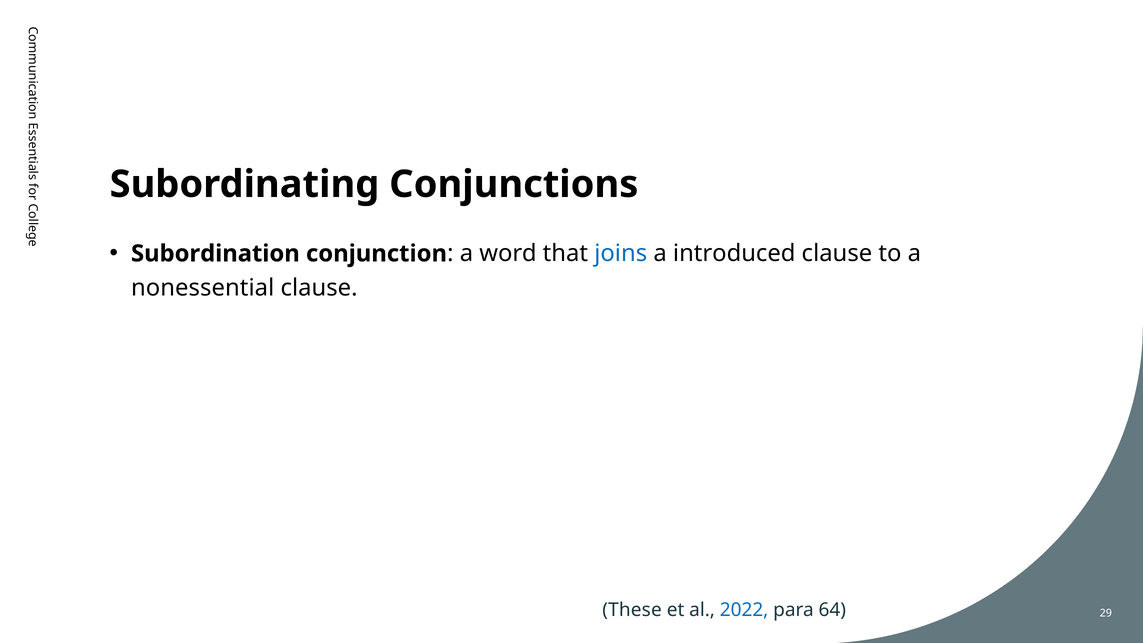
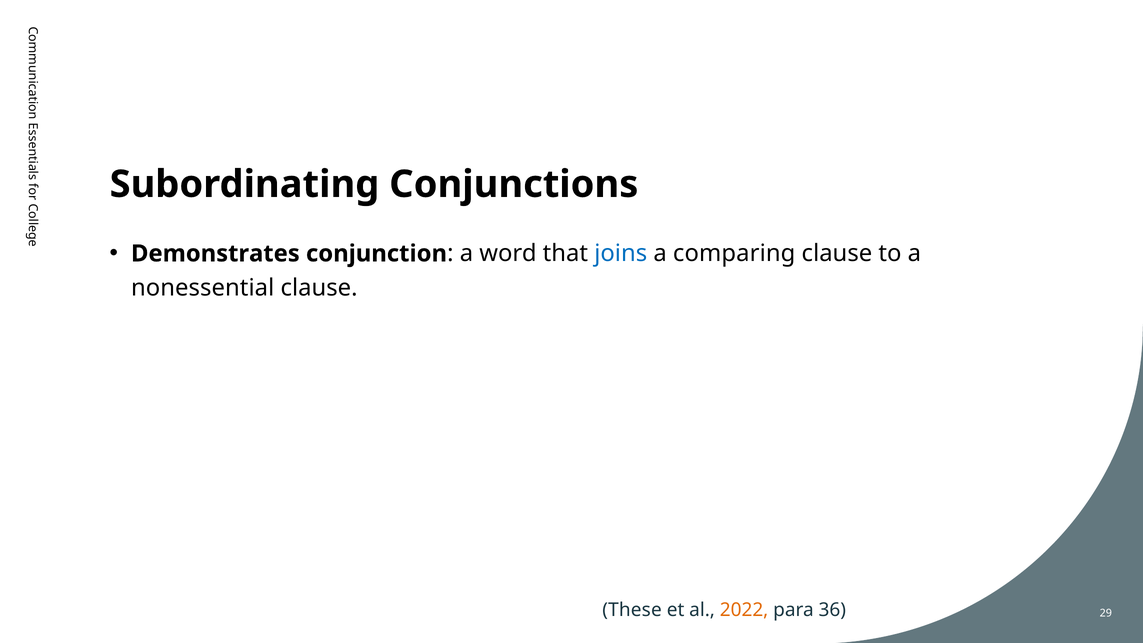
Subordination: Subordination -> Demonstrates
introduced: introduced -> comparing
2022 colour: blue -> orange
64: 64 -> 36
